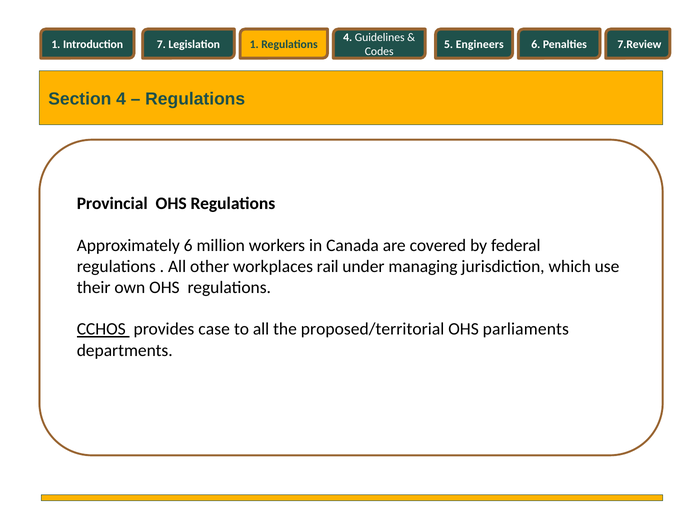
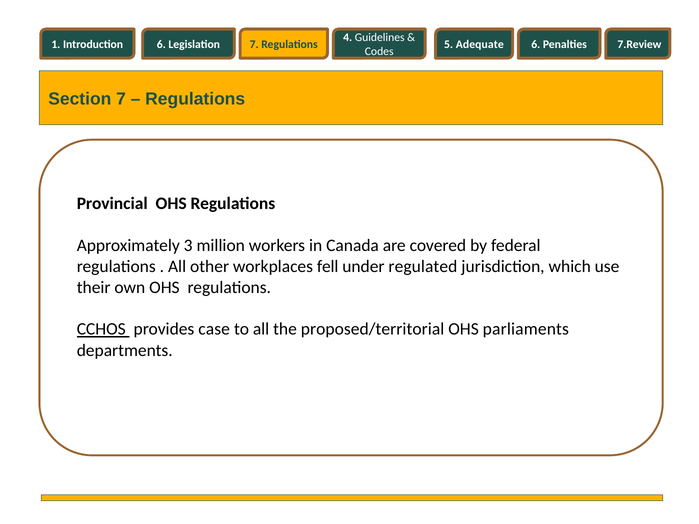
Introduction 7: 7 -> 6
Legislation 1: 1 -> 7
Engineers: Engineers -> Adequate
Section 4: 4 -> 7
Approximately 6: 6 -> 3
rail: rail -> fell
managing: managing -> regulated
